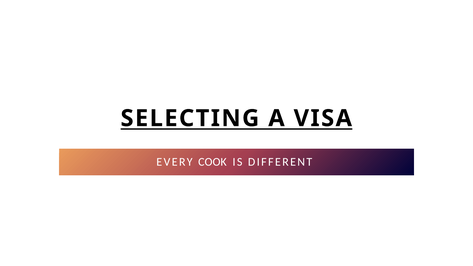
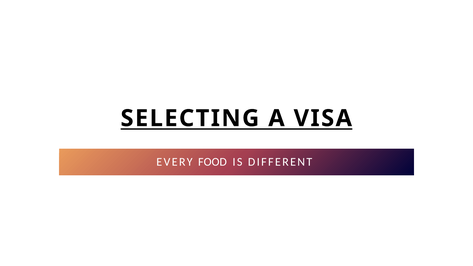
COOK: COOK -> FOOD
